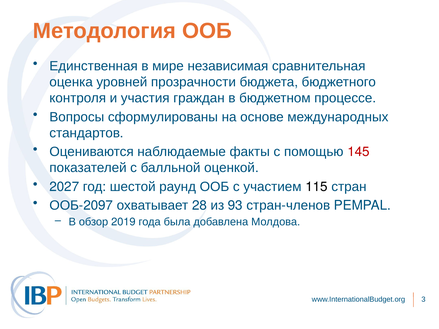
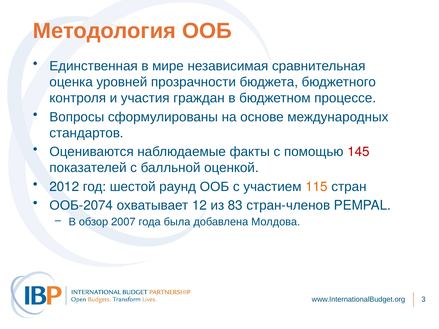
2027: 2027 -> 2012
115 colour: black -> orange
2097: 2097 -> 2074
28: 28 -> 12
93: 93 -> 83
2019: 2019 -> 2007
